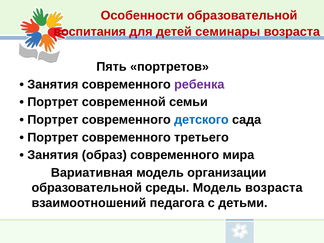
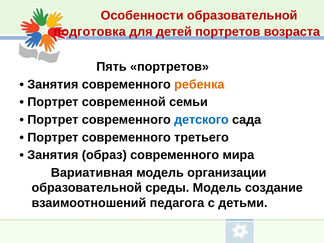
воспитания: воспитания -> подготовка
детей семинары: семинары -> портретов
ребенка colour: purple -> orange
Модель возраста: возраста -> создание
